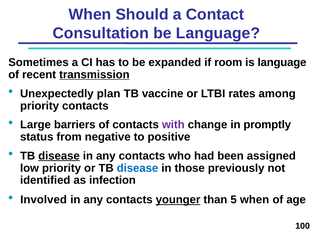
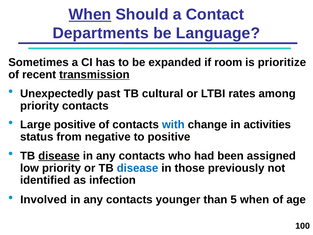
When at (90, 14) underline: none -> present
Consultation: Consultation -> Departments
is language: language -> prioritize
plan: plan -> past
vaccine: vaccine -> cultural
Large barriers: barriers -> positive
with colour: purple -> blue
promptly: promptly -> activities
younger underline: present -> none
